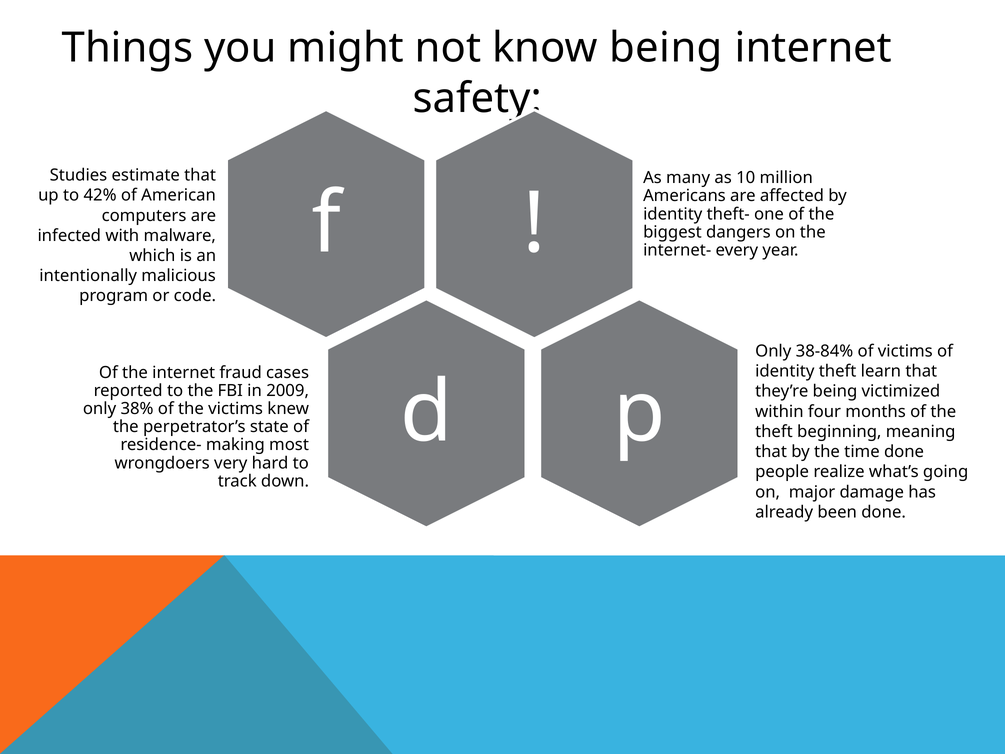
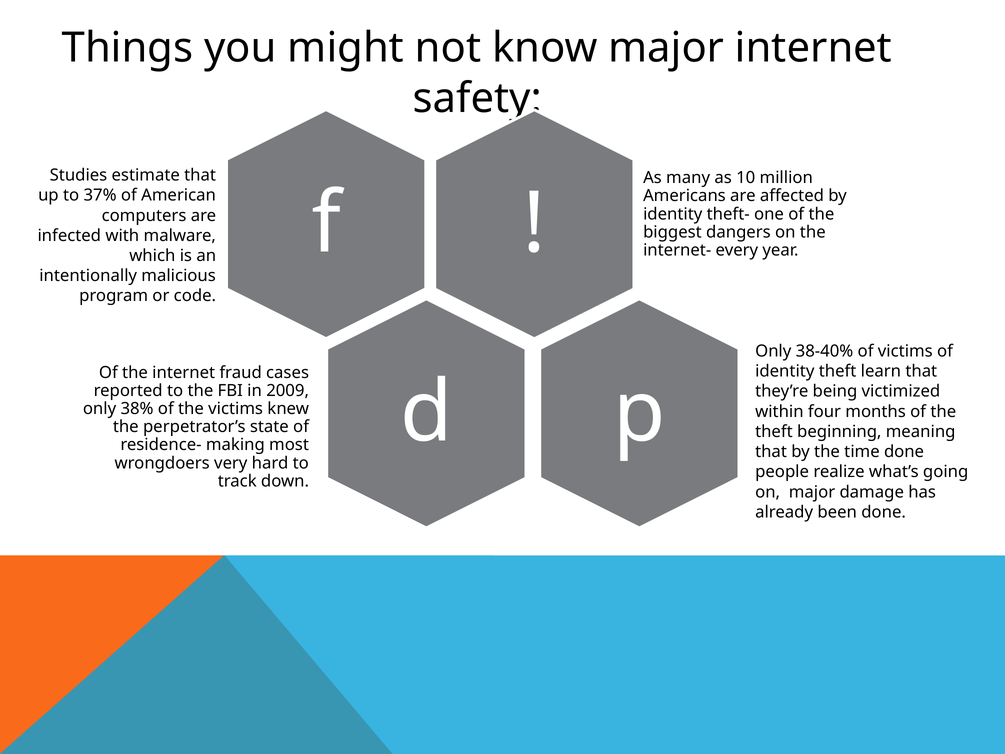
know being: being -> major
42%: 42% -> 37%
38-84%: 38-84% -> 38-40%
